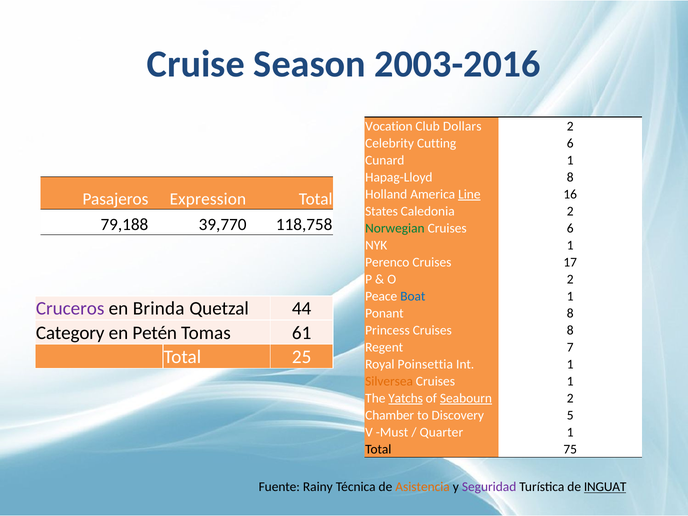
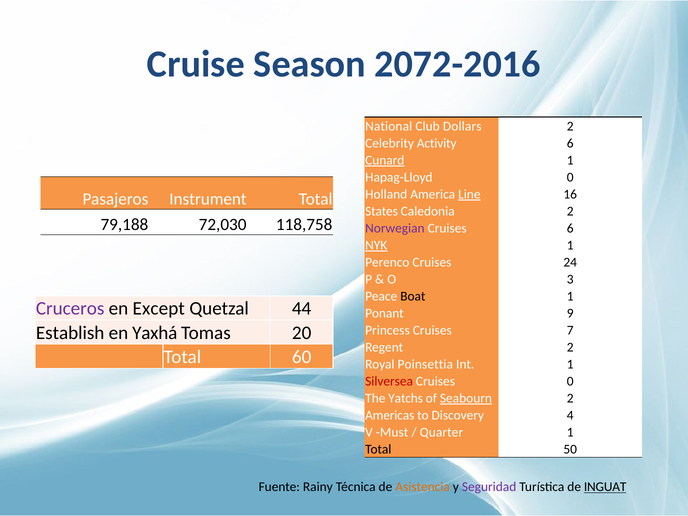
2003-2016: 2003-2016 -> 2072-2016
Vocation: Vocation -> National
Cutting: Cutting -> Activity
Cunard underline: none -> present
Hapag-Lloyd 8: 8 -> 0
Expression: Expression -> Instrument
39,770: 39,770 -> 72,030
Norwegian colour: green -> purple
NYK underline: none -> present
17: 17 -> 24
O 2: 2 -> 3
Boat colour: blue -> black
Brinda: Brinda -> Except
Ponant 8: 8 -> 9
Cruises 8: 8 -> 7
Category: Category -> Establish
Petén: Petén -> Yaxhá
61: 61 -> 20
Regent 7: 7 -> 2
25: 25 -> 60
Silversea colour: orange -> red
Cruises 1: 1 -> 0
Yatchs underline: present -> none
Chamber: Chamber -> Americas
5: 5 -> 4
75: 75 -> 50
